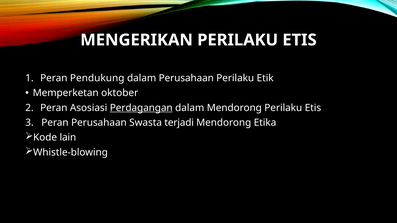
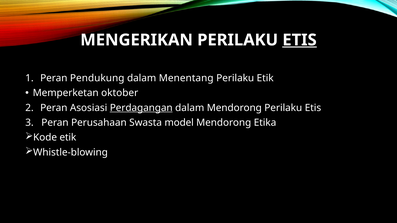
ETIS at (300, 40) underline: none -> present
dalam Perusahaan: Perusahaan -> Menentang
terjadi: terjadi -> model
Kode lain: lain -> etik
